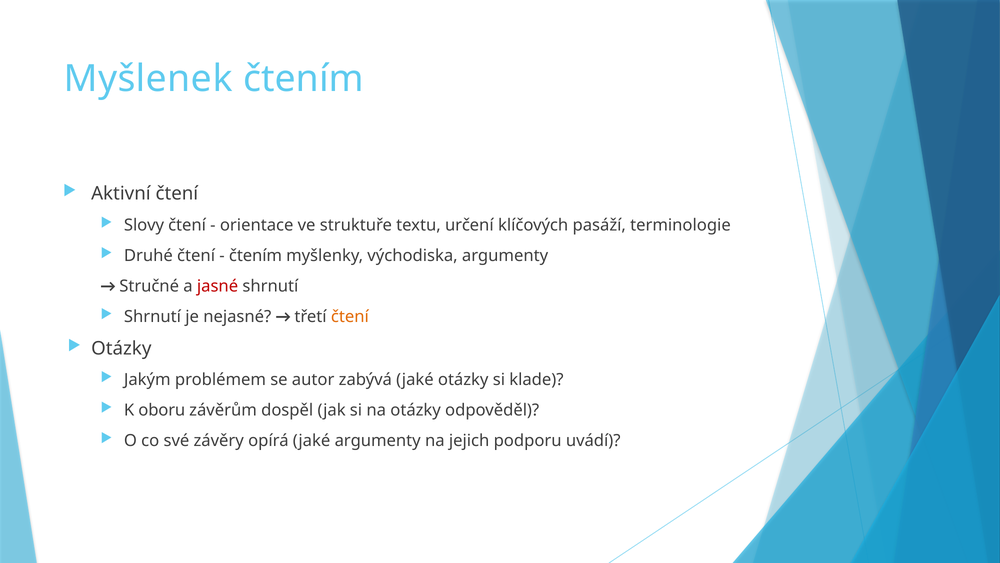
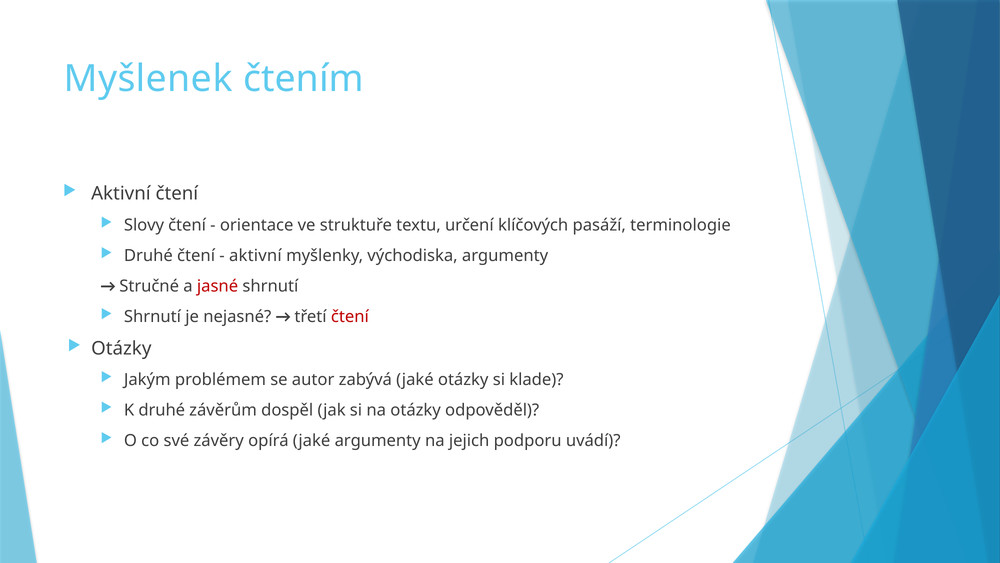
čtením at (256, 255): čtením -> aktivní
čtení at (350, 316) colour: orange -> red
K oboru: oboru -> druhé
